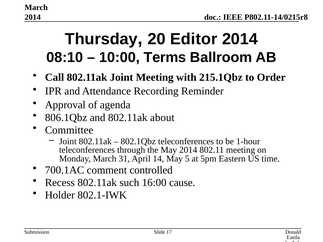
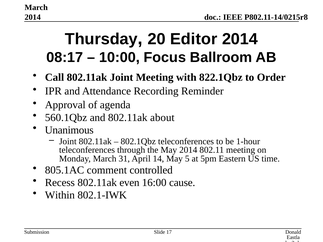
08:10: 08:10 -> 08:17
Terms: Terms -> Focus
215.1Qbz: 215.1Qbz -> 822.1Qbz
806.1Qbz: 806.1Qbz -> 560.1Qbz
Committee: Committee -> Unanimous
700.1AC: 700.1AC -> 805.1AC
such: such -> even
Holder: Holder -> Within
